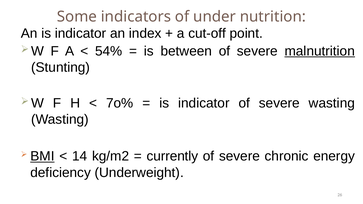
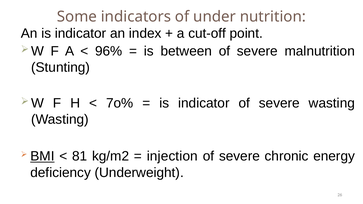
54%: 54% -> 96%
malnutrition underline: present -> none
14: 14 -> 81
currently: currently -> injection
